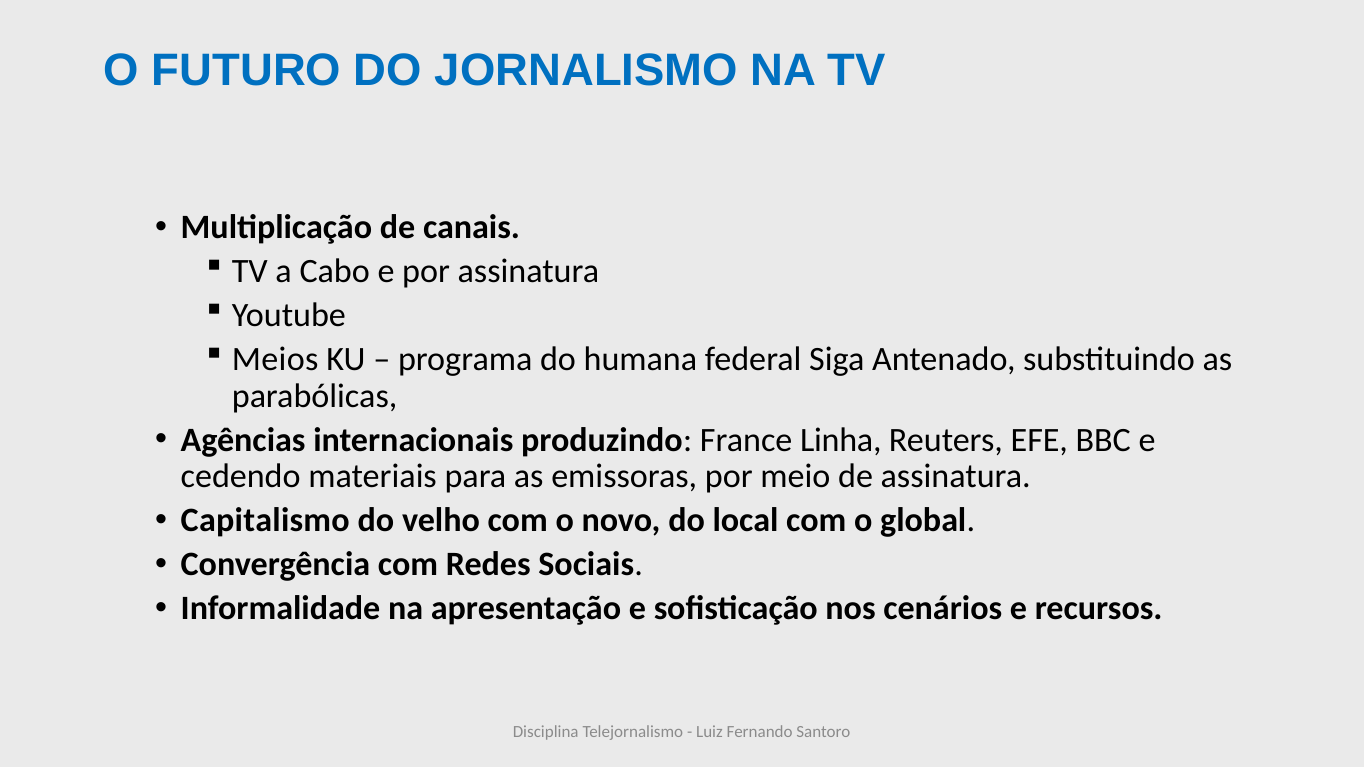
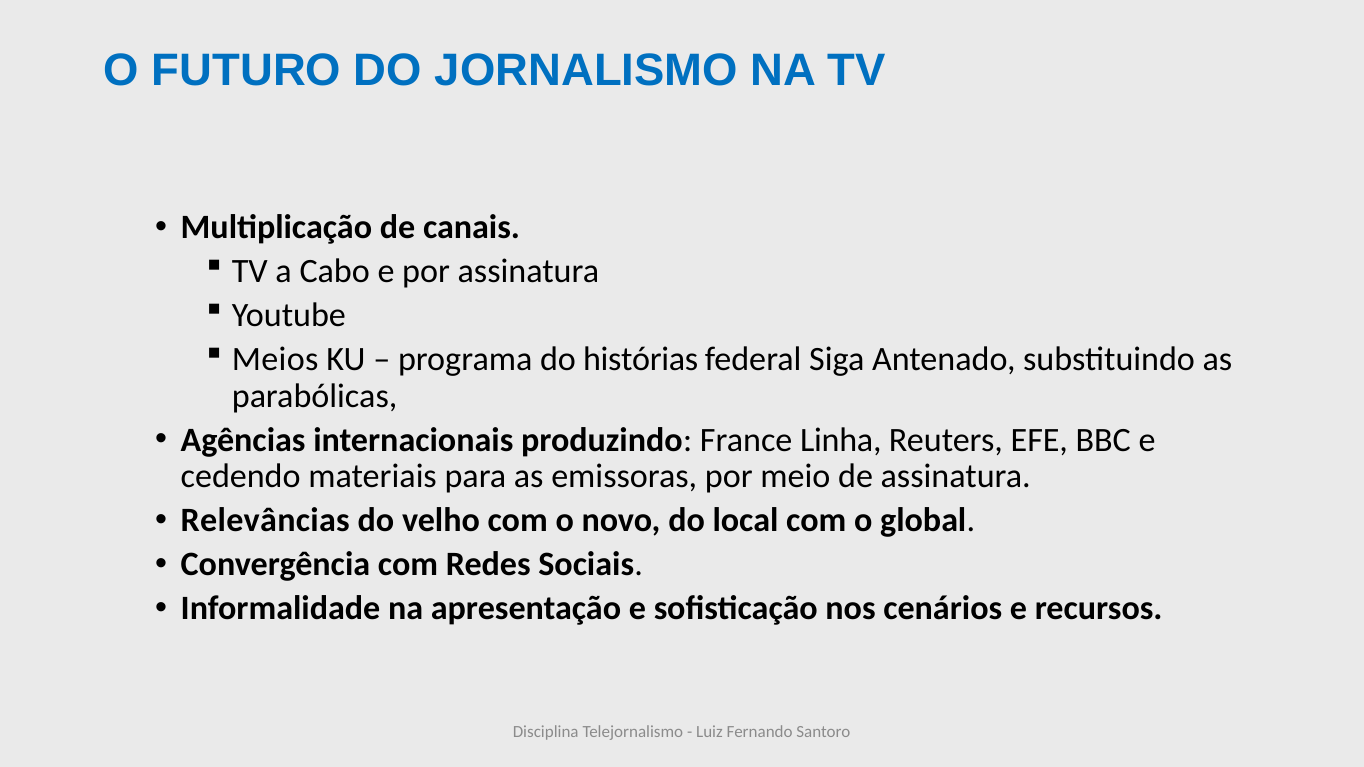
humana: humana -> histórias
Capitalismo: Capitalismo -> Relevâncias
